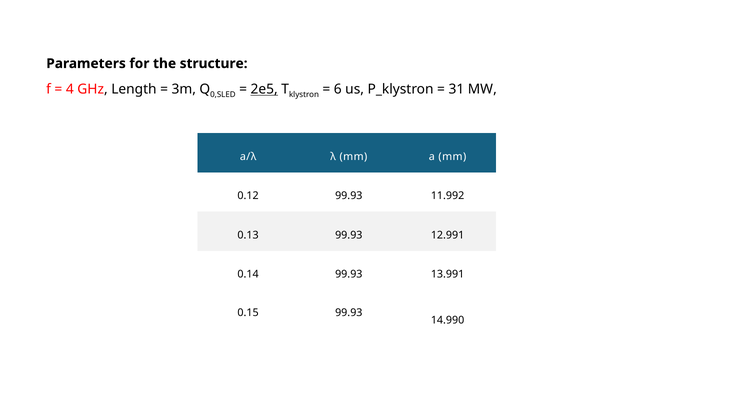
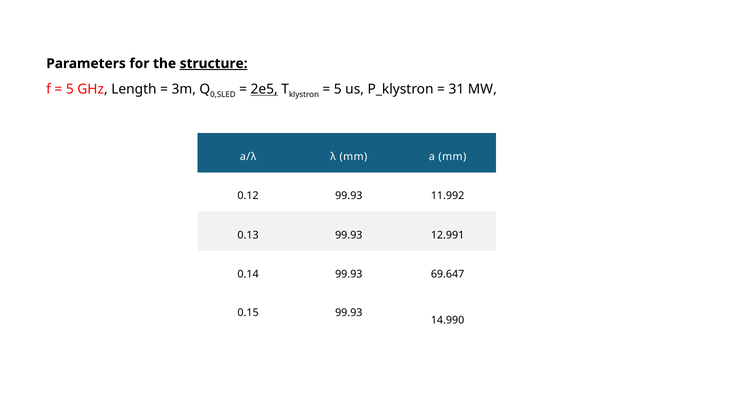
structure underline: none -> present
4 at (70, 89): 4 -> 5
6 at (338, 89): 6 -> 5
13.991: 13.991 -> 69.647
